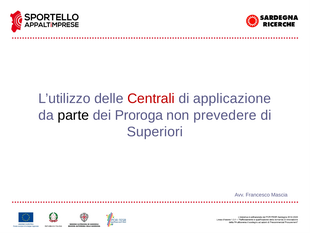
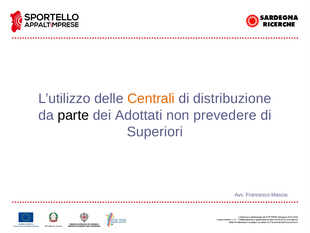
Centrali colour: red -> orange
applicazione: applicazione -> distribuzione
Proroga: Proroga -> Adottati
